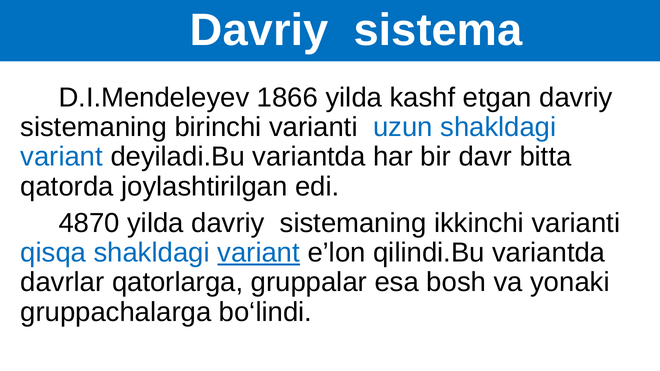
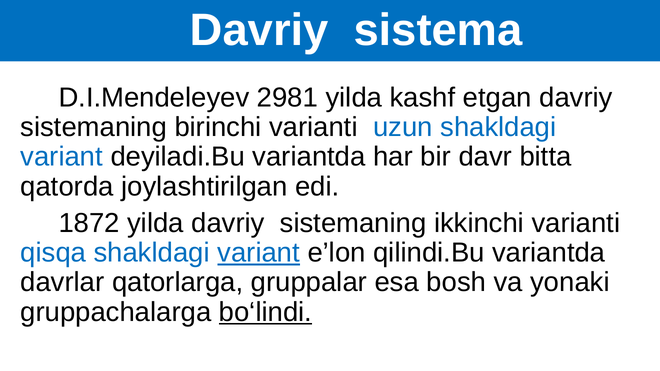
1866: 1866 -> 2981
4870: 4870 -> 1872
bo‘lindi underline: none -> present
